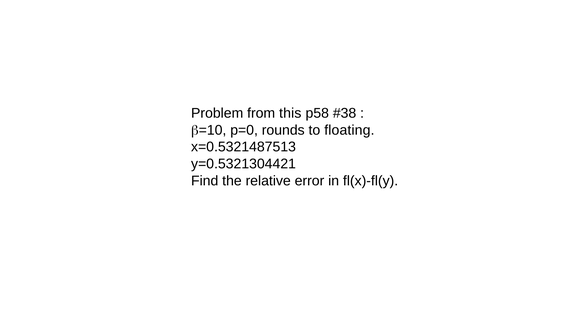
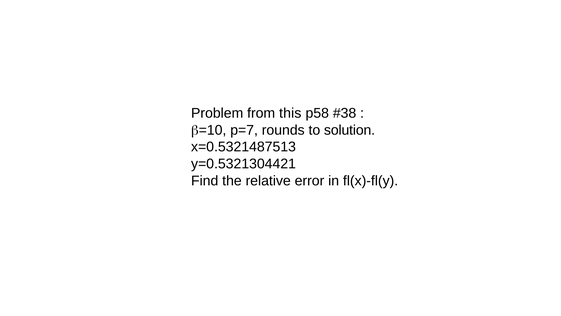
p=0: p=0 -> p=7
floating: floating -> solution
